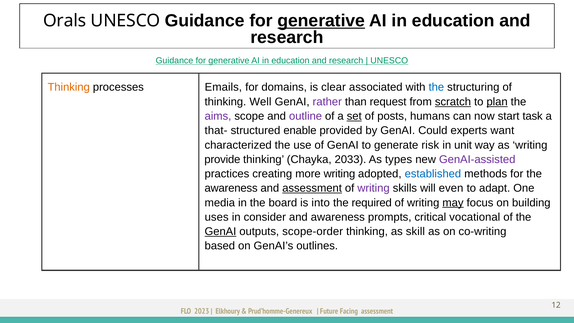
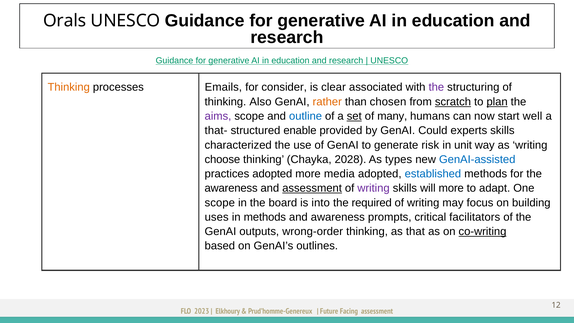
generative at (321, 21) underline: present -> none
domains: domains -> consider
the at (436, 87) colour: blue -> purple
Well: Well -> Also
rather colour: purple -> orange
request: request -> chosen
outline colour: purple -> blue
posts: posts -> many
task: task -> well
experts want: want -> skills
provide: provide -> choose
2033: 2033 -> 2028
GenAI-assisted colour: purple -> blue
practices creating: creating -> adopted
more writing: writing -> media
will even: even -> more
media at (220, 203): media -> scope
may underline: present -> none
in consider: consider -> methods
vocational: vocational -> facilitators
GenAI at (220, 231) underline: present -> none
scope-order: scope-order -> wrong-order
skill: skill -> that
co-writing underline: none -> present
